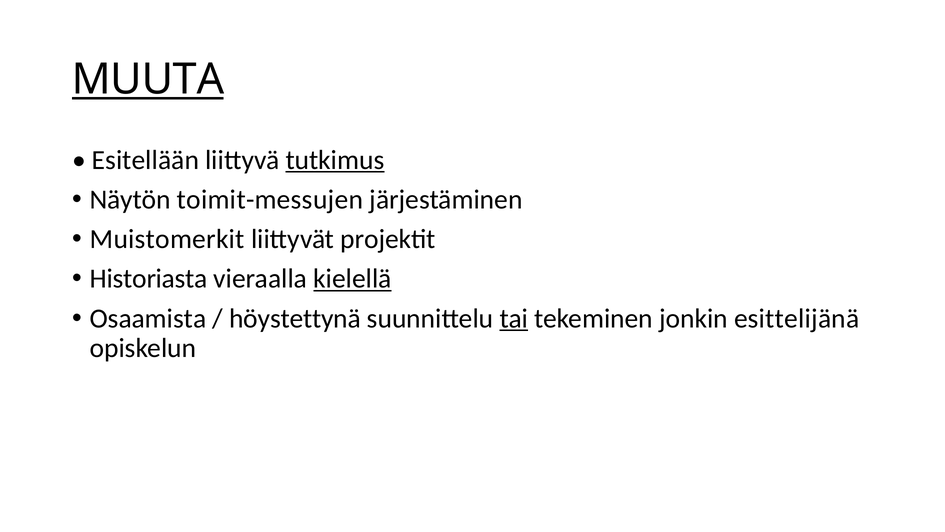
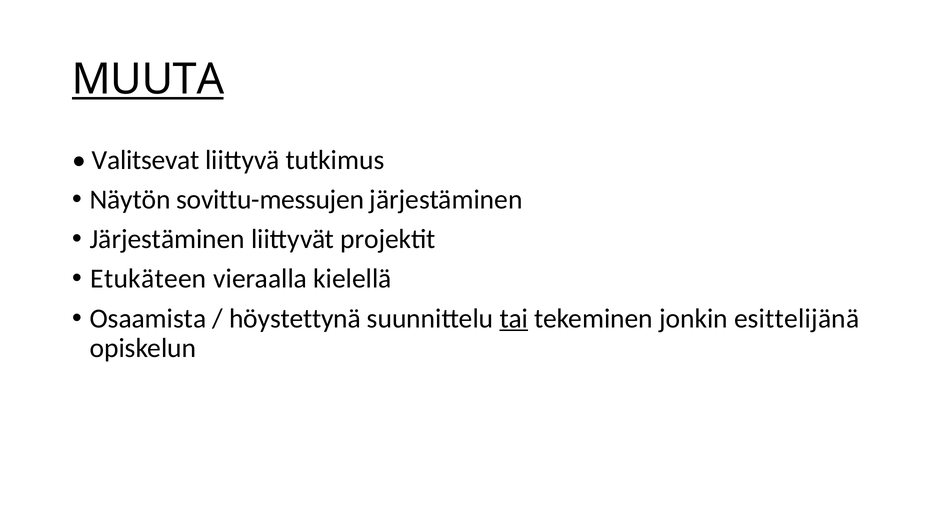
Esitellään: Esitellään -> Valitsevat
tutkimus underline: present -> none
toimit-messujen: toimit-messujen -> sovittu-messujen
Muistomerkit at (167, 239): Muistomerkit -> Järjestäminen
Historiasta: Historiasta -> Etukäteen
kielellä underline: present -> none
